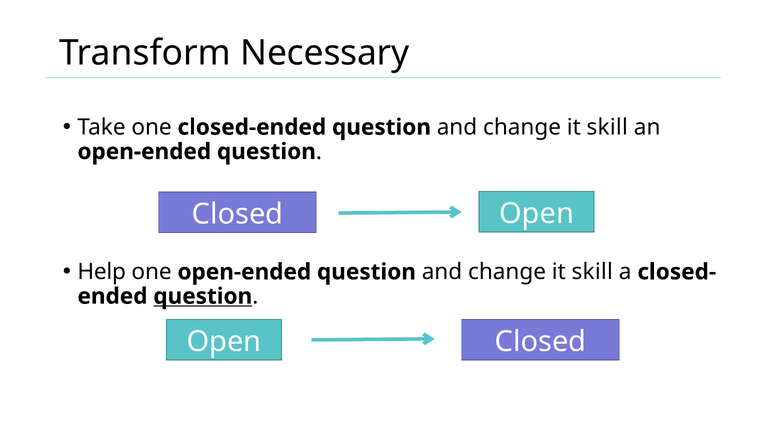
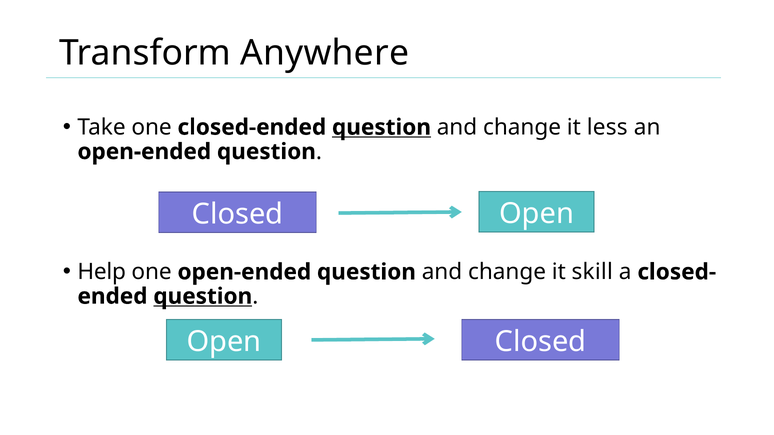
Necessary: Necessary -> Anywhere
question at (381, 127) underline: none -> present
skill at (607, 127): skill -> less
